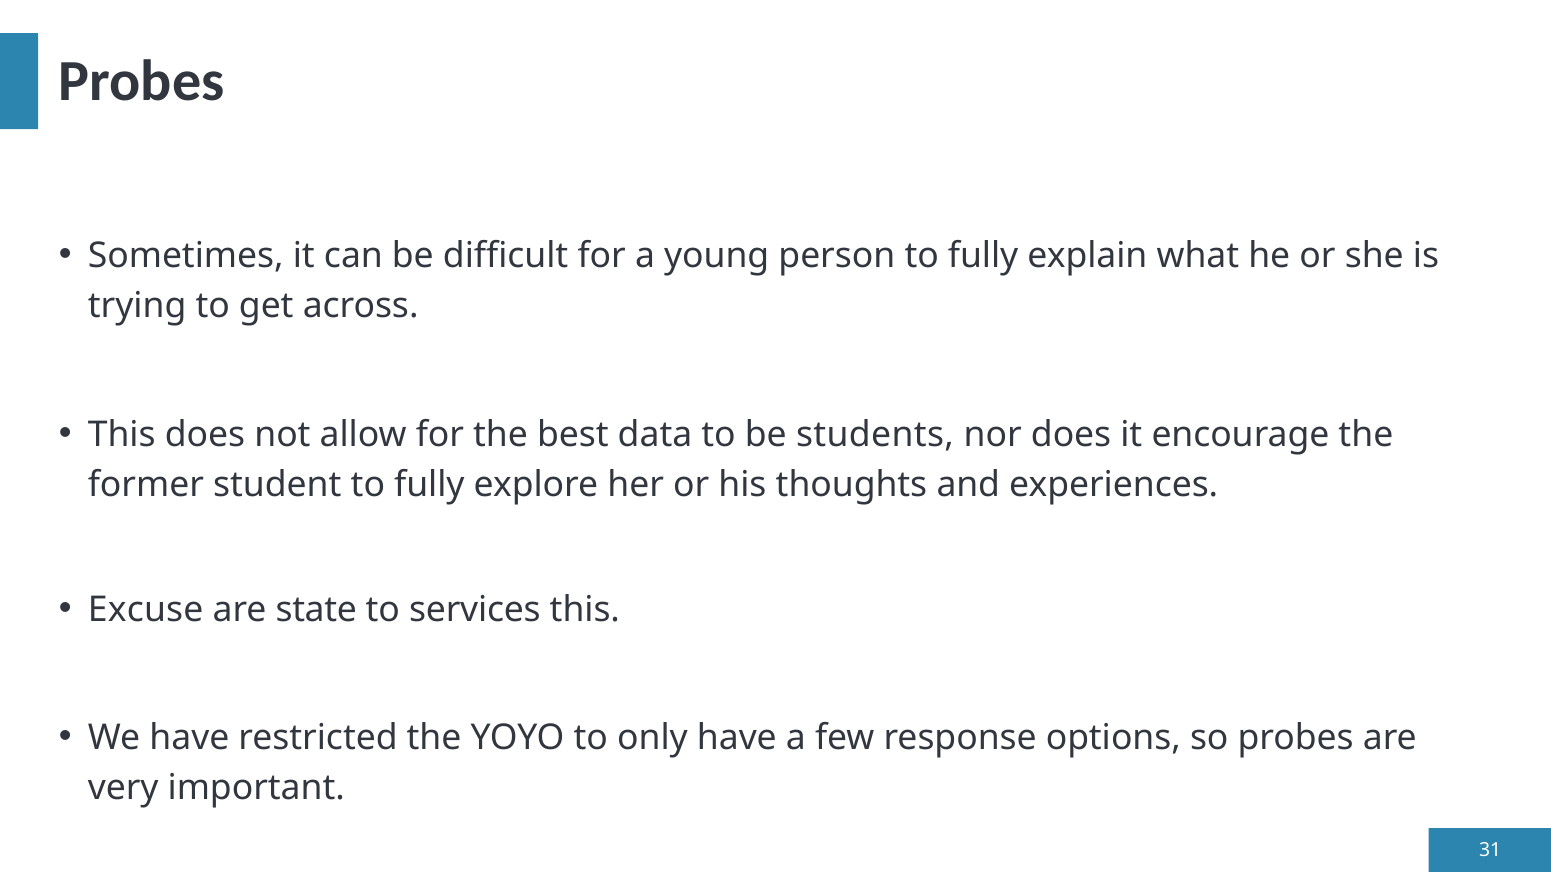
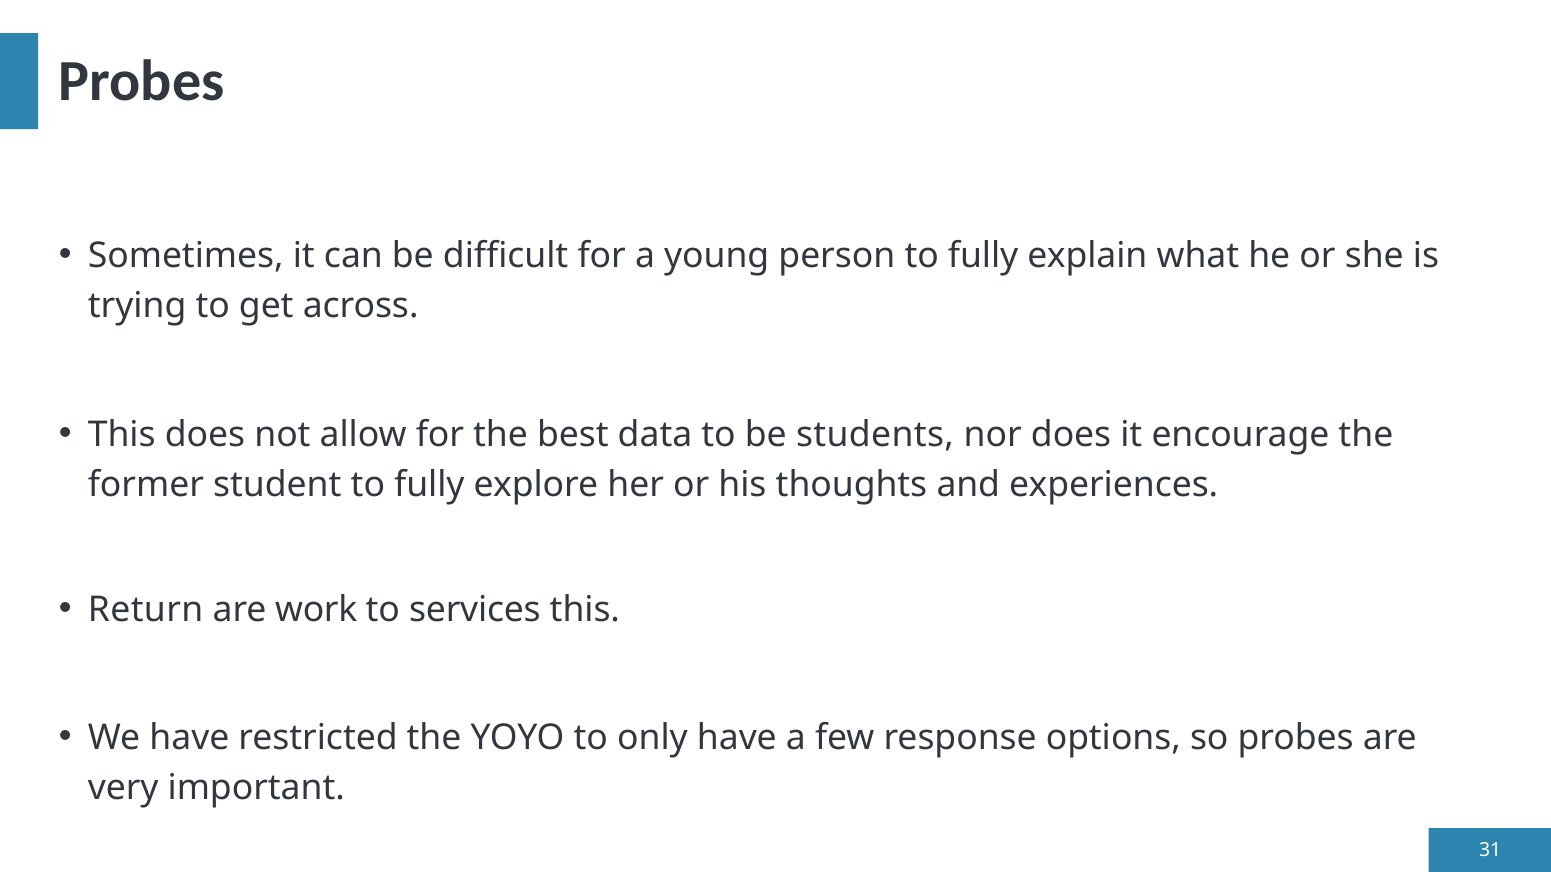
Excuse: Excuse -> Return
state: state -> work
